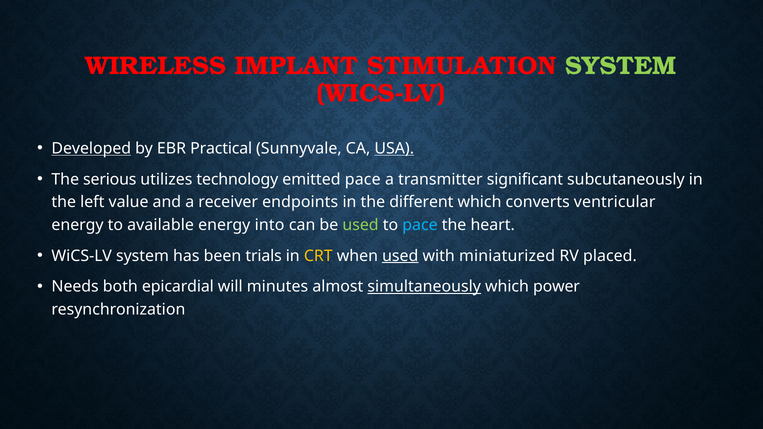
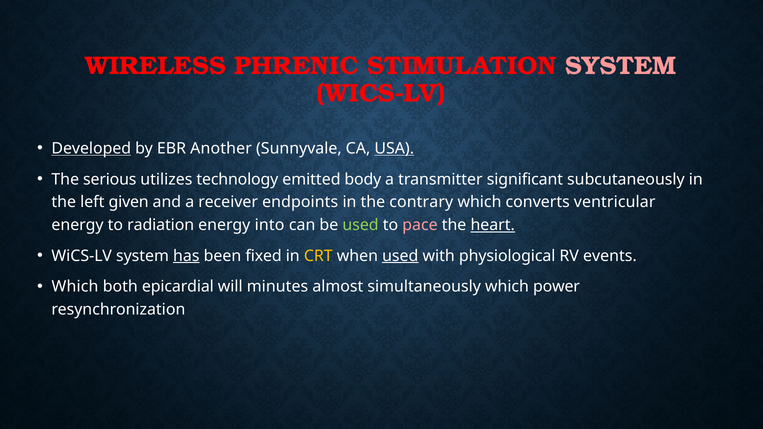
IMPLANT: IMPLANT -> PHRENIC
SYSTEM at (621, 66) colour: light green -> pink
Practical: Practical -> Another
emitted pace: pace -> body
value: value -> given
different: different -> contrary
available: available -> radiation
pace at (420, 225) colour: light blue -> pink
heart underline: none -> present
has underline: none -> present
trials: trials -> fixed
miniaturized: miniaturized -> physiological
placed: placed -> events
Needs at (75, 287): Needs -> Which
simultaneously underline: present -> none
